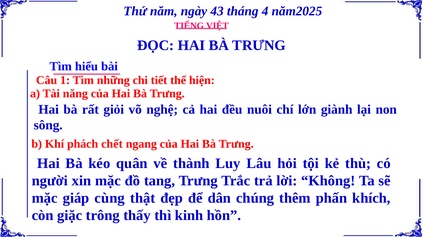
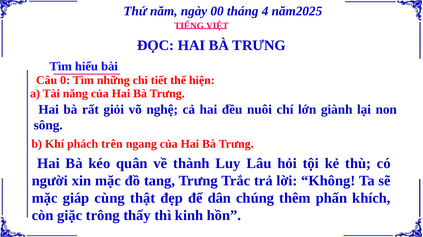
43: 43 -> 00
1: 1 -> 0
chết: chết -> trên
